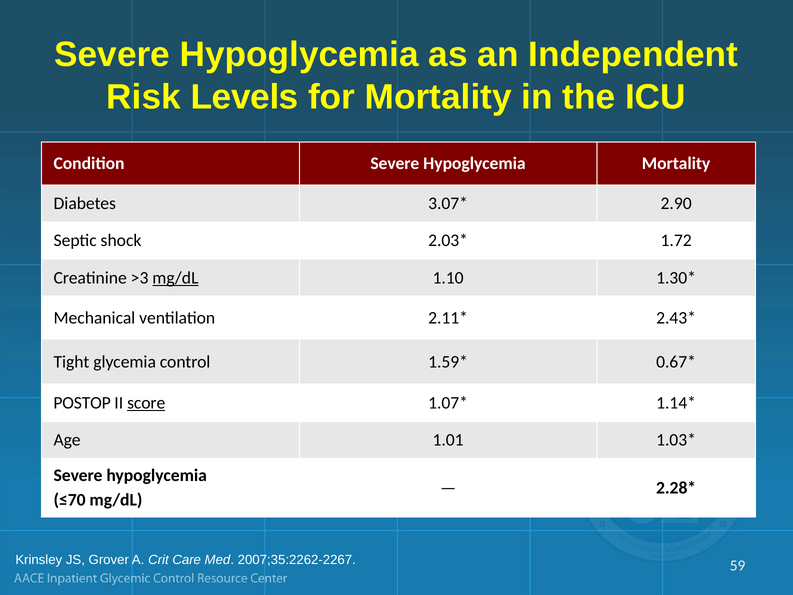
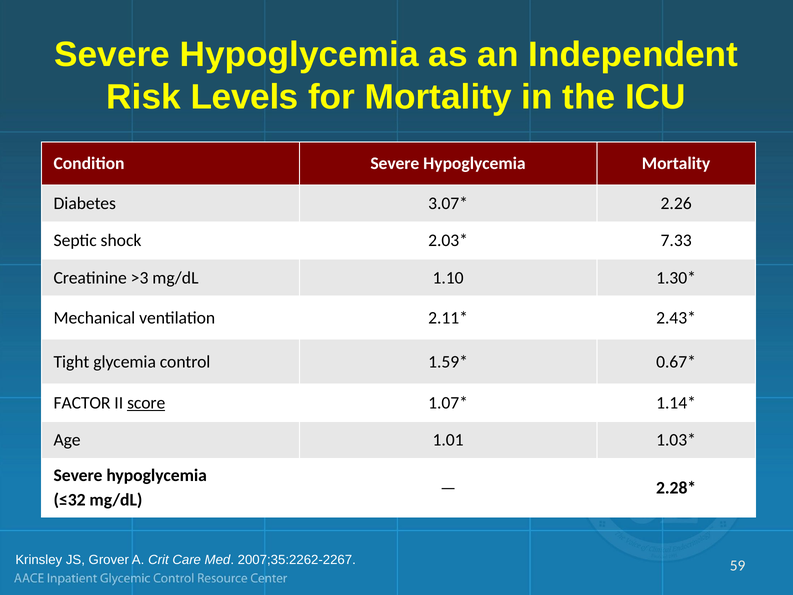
2.90: 2.90 -> 2.26
1.72: 1.72 -> 7.33
mg/dL at (175, 278) underline: present -> none
POSTOP: POSTOP -> FACTOR
≤70: ≤70 -> ≤32
